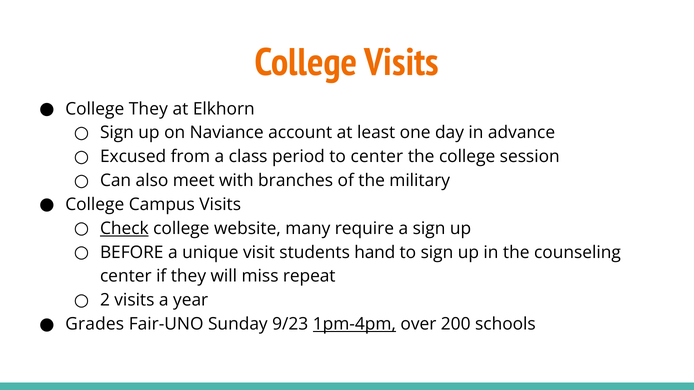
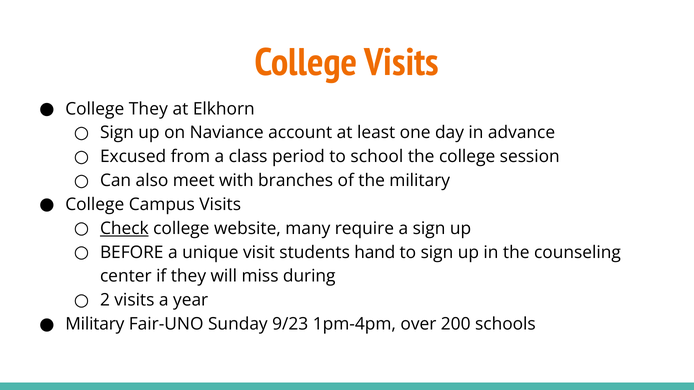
to center: center -> school
repeat: repeat -> during
Grades at (95, 324): Grades -> Military
1pm-4pm underline: present -> none
